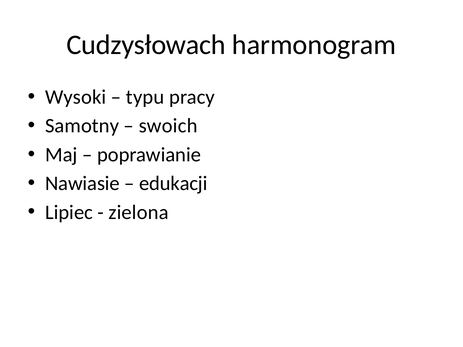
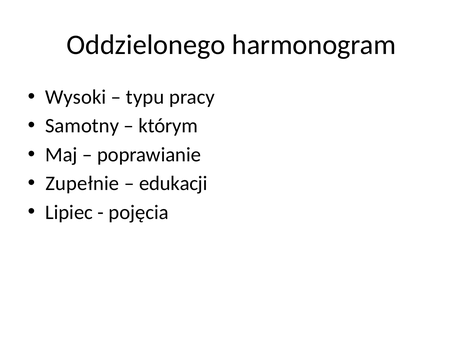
Cudzysłowach: Cudzysłowach -> Oddzielonego
swoich: swoich -> którym
Nawiasie: Nawiasie -> Zupełnie
zielona: zielona -> pojęcia
